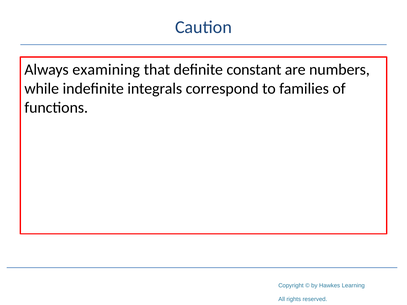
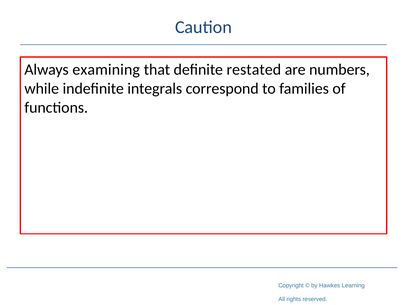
constant: constant -> restated
